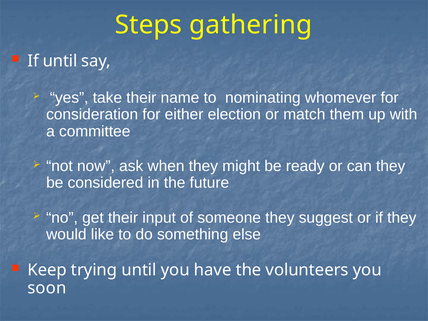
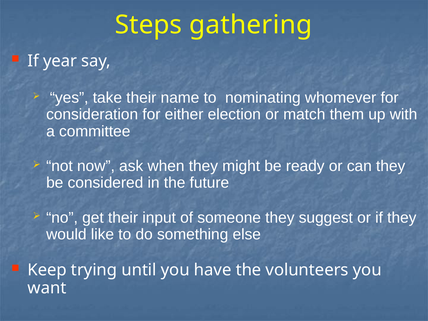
If until: until -> year
soon: soon -> want
